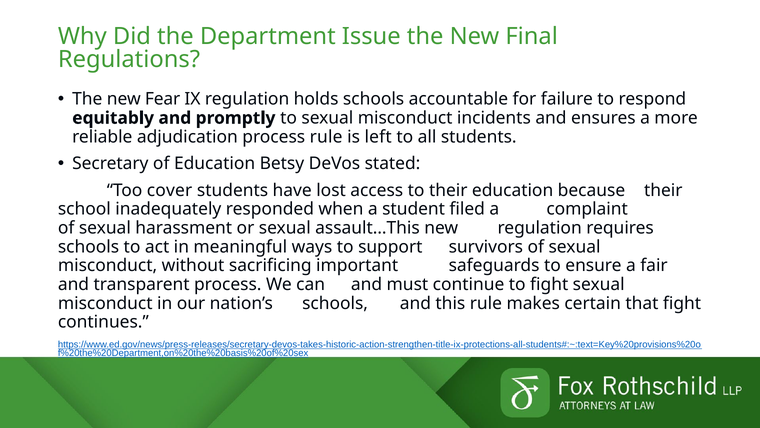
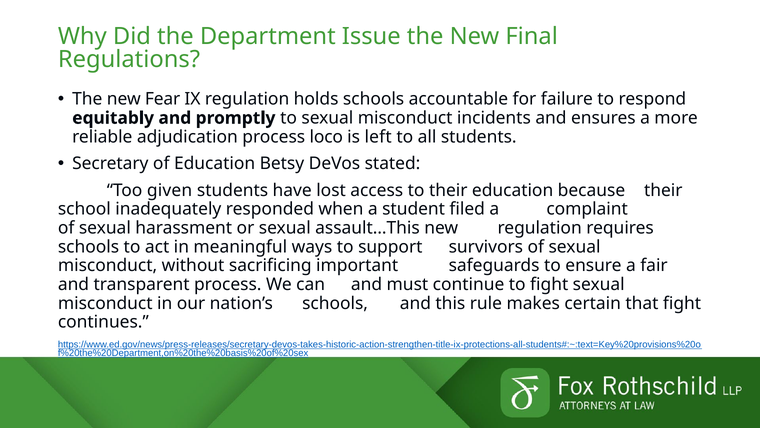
process rule: rule -> loco
cover: cover -> given
